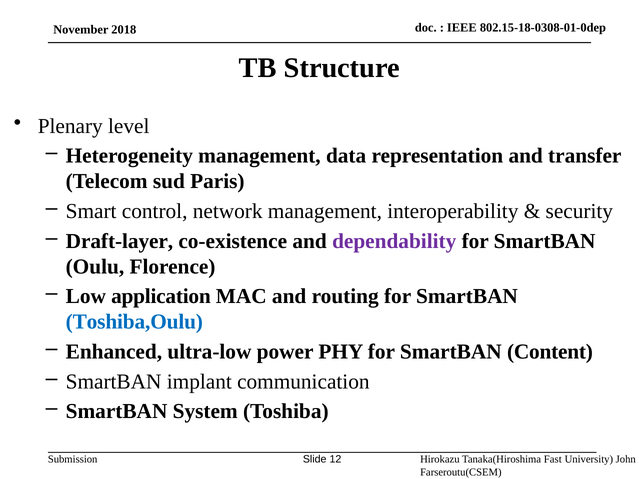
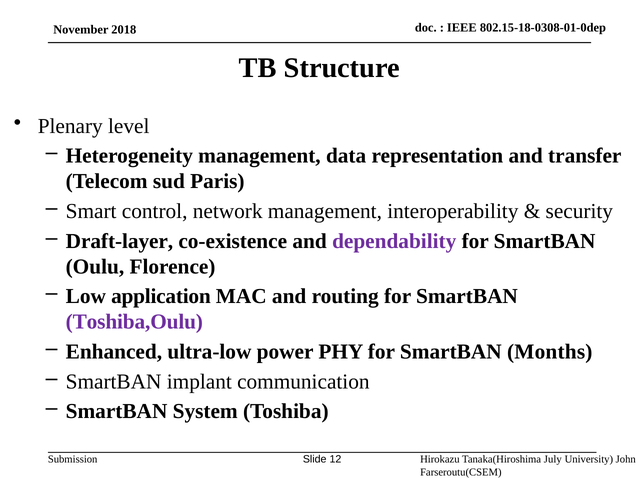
Toshiba,Oulu colour: blue -> purple
Content: Content -> Months
Fast: Fast -> July
